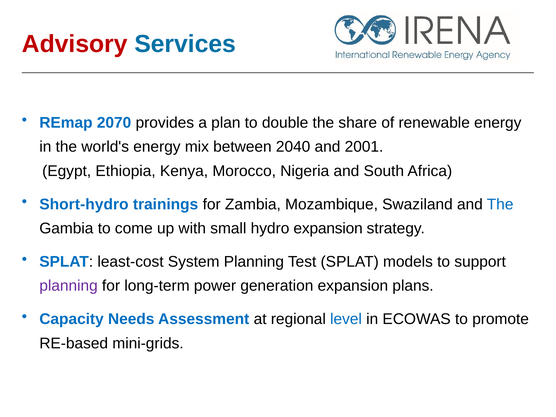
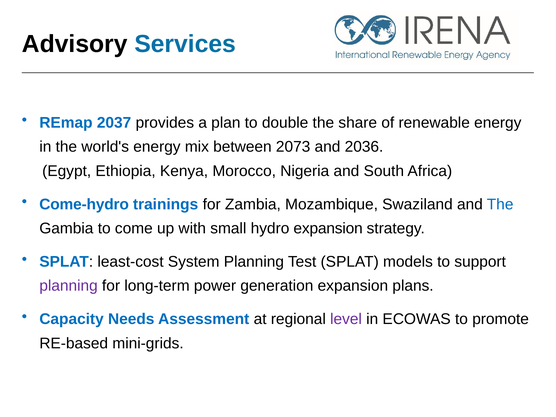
Advisory colour: red -> black
2070: 2070 -> 2037
2040: 2040 -> 2073
2001: 2001 -> 2036
Short-hydro: Short-hydro -> Come-hydro
level colour: blue -> purple
